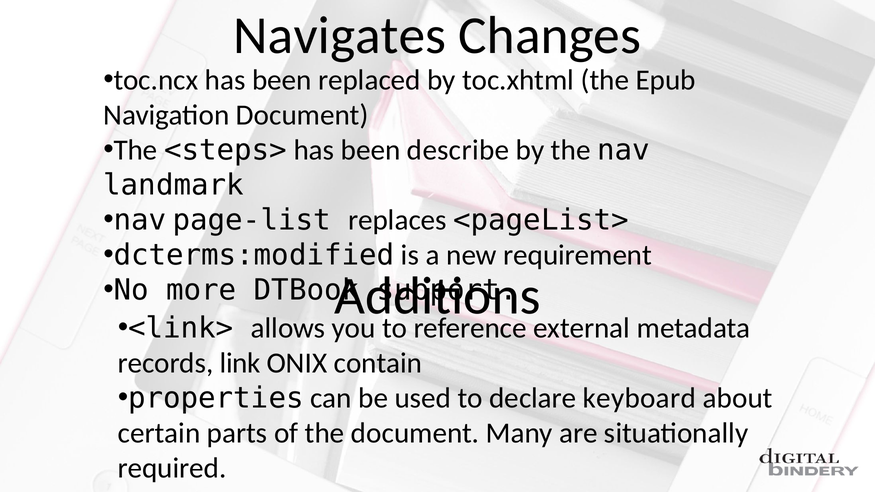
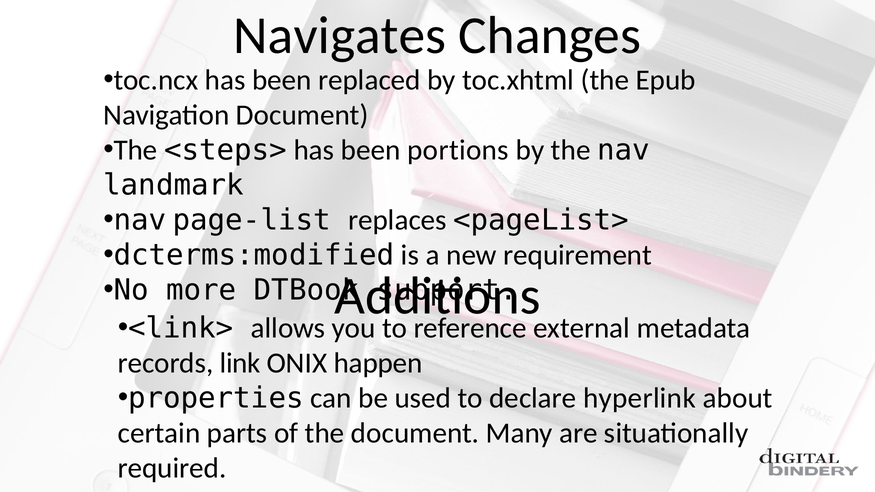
describe: describe -> portions
contain: contain -> happen
keyboard: keyboard -> hyperlink
